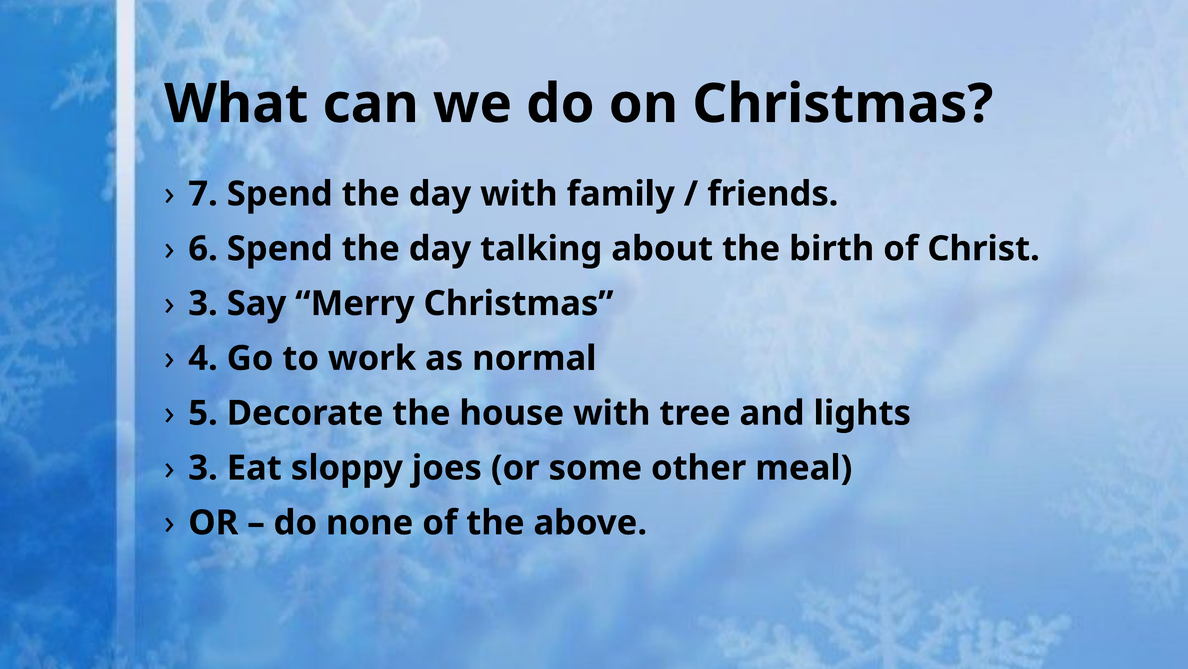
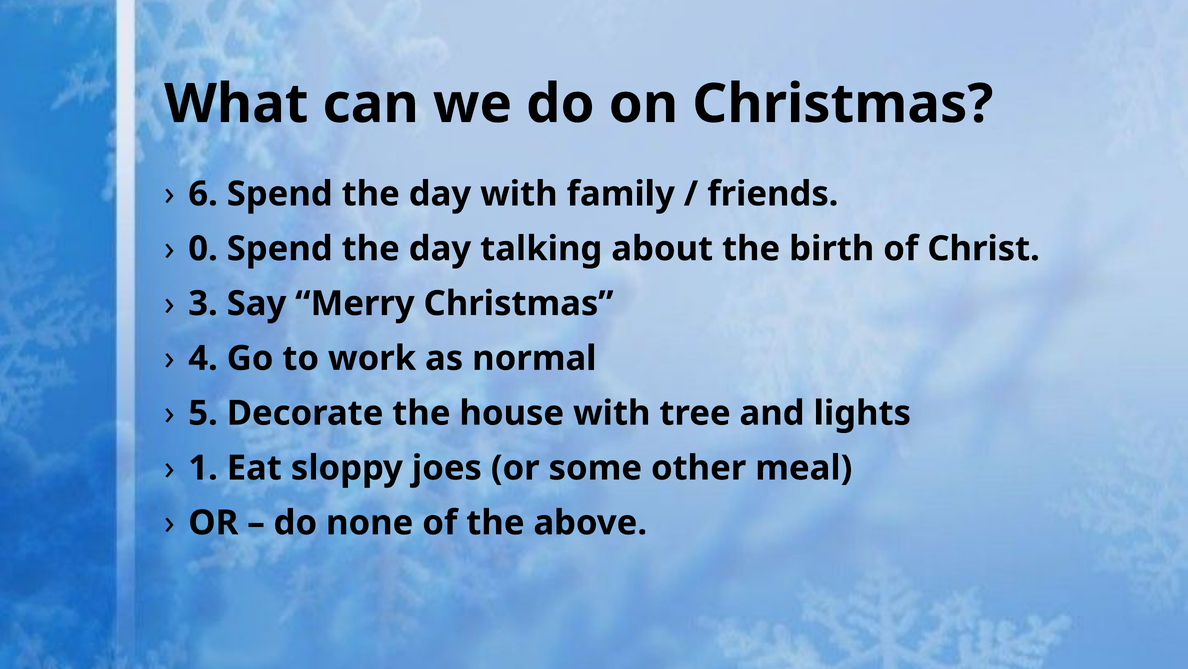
7: 7 -> 6
6: 6 -> 0
3 at (203, 468): 3 -> 1
